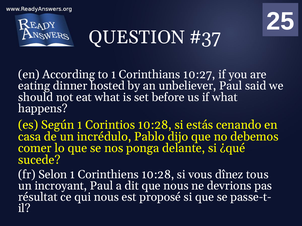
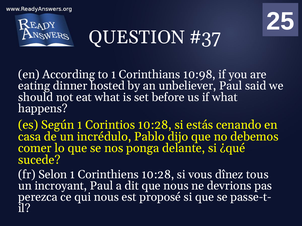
10:27: 10:27 -> 10:98
résultat: résultat -> perezca
